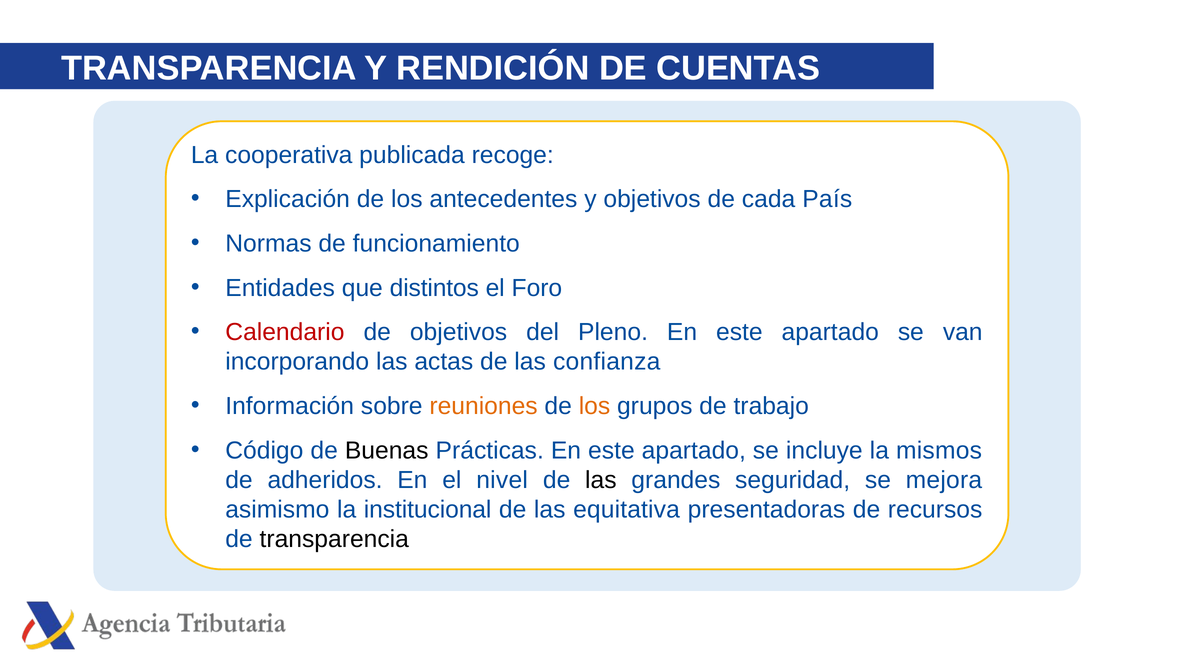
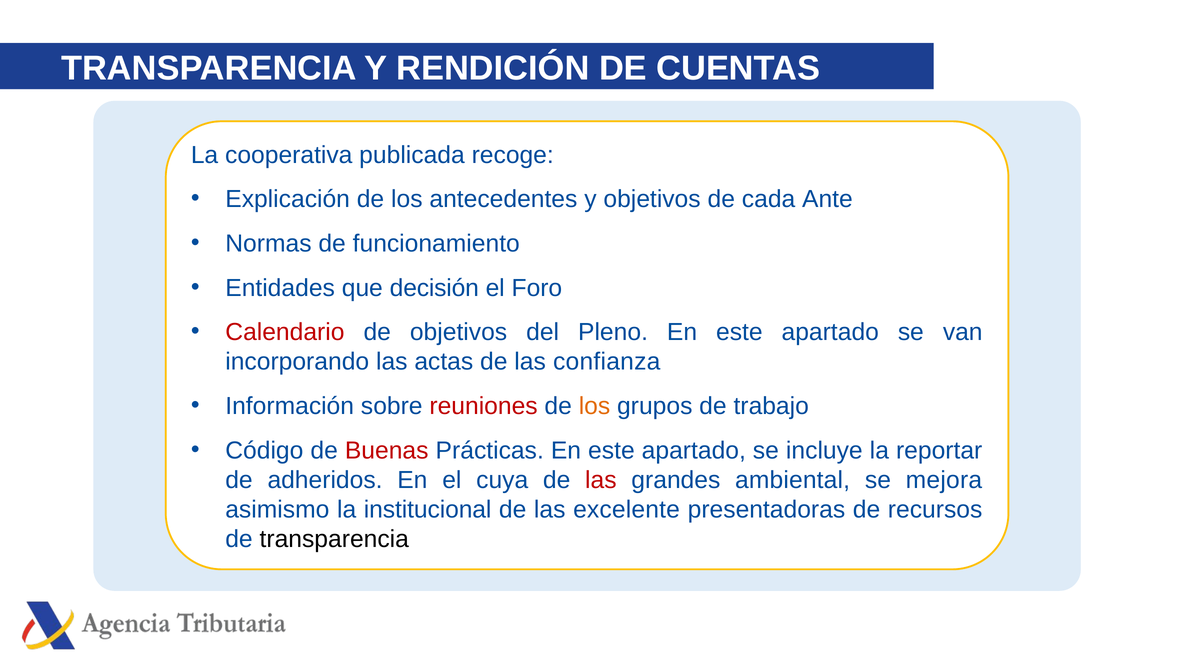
País: País -> Ante
distintos: distintos -> decisión
reuniones colour: orange -> red
Buenas colour: black -> red
mismos: mismos -> reportar
nivel: nivel -> cuya
las at (601, 480) colour: black -> red
seguridad: seguridad -> ambiental
equitativa: equitativa -> excelente
